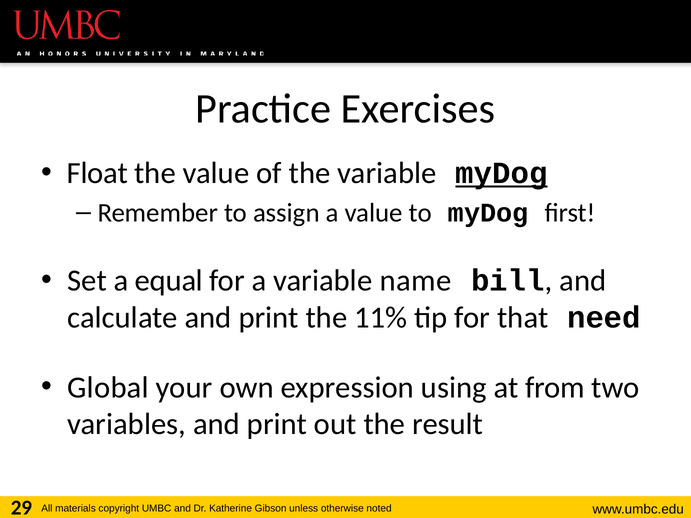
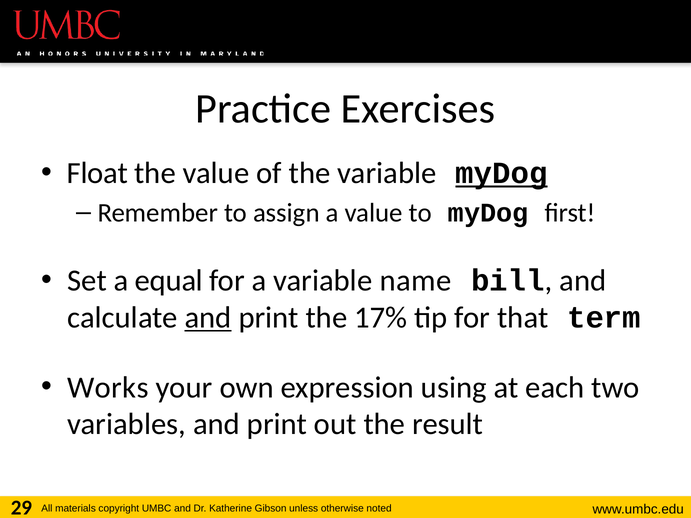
and at (208, 318) underline: none -> present
11%: 11% -> 17%
need: need -> term
Global: Global -> Works
from: from -> each
